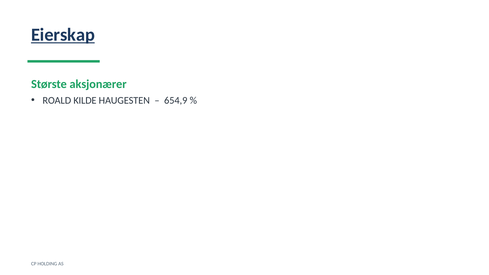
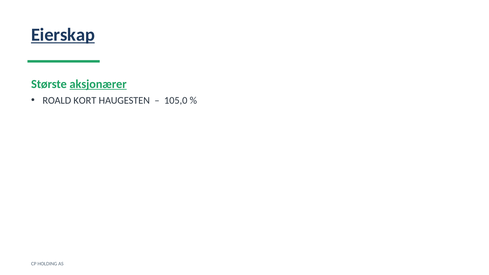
aksjonærer underline: none -> present
KILDE: KILDE -> KORT
654,9: 654,9 -> 105,0
